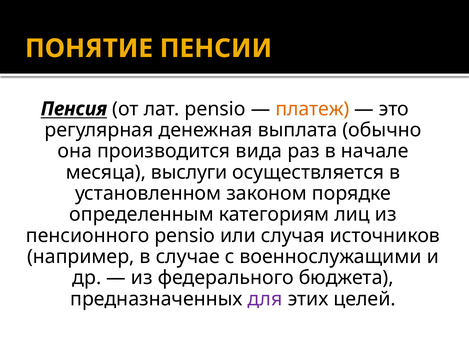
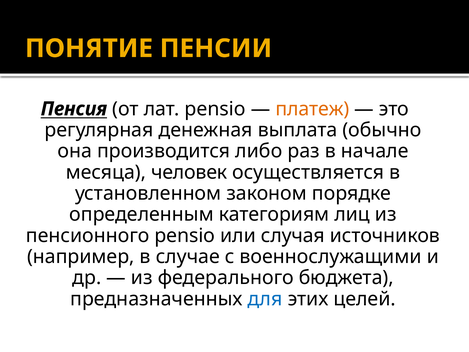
вида: вида -> либо
выслуги: выслуги -> человек
для colour: purple -> blue
